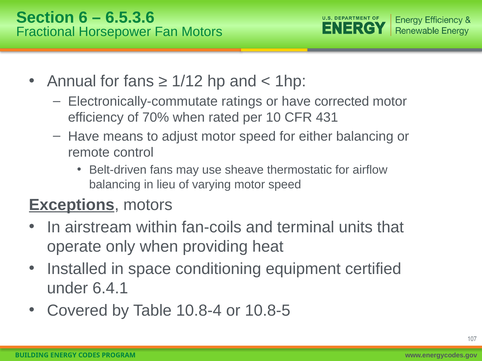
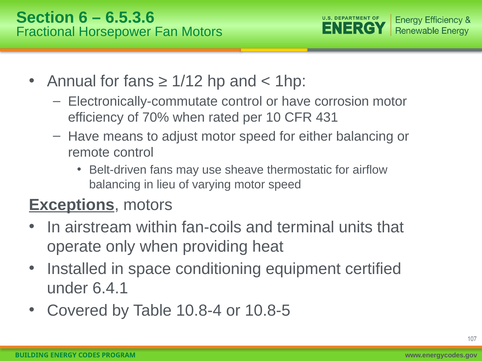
Electronically-commutate ratings: ratings -> control
corrected: corrected -> corrosion
